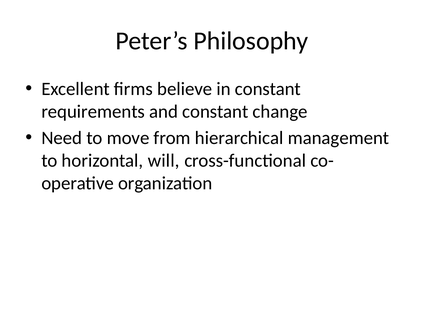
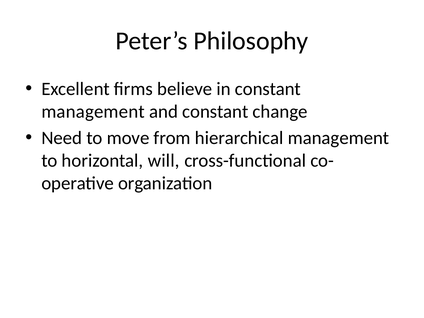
requirements at (93, 112): requirements -> management
